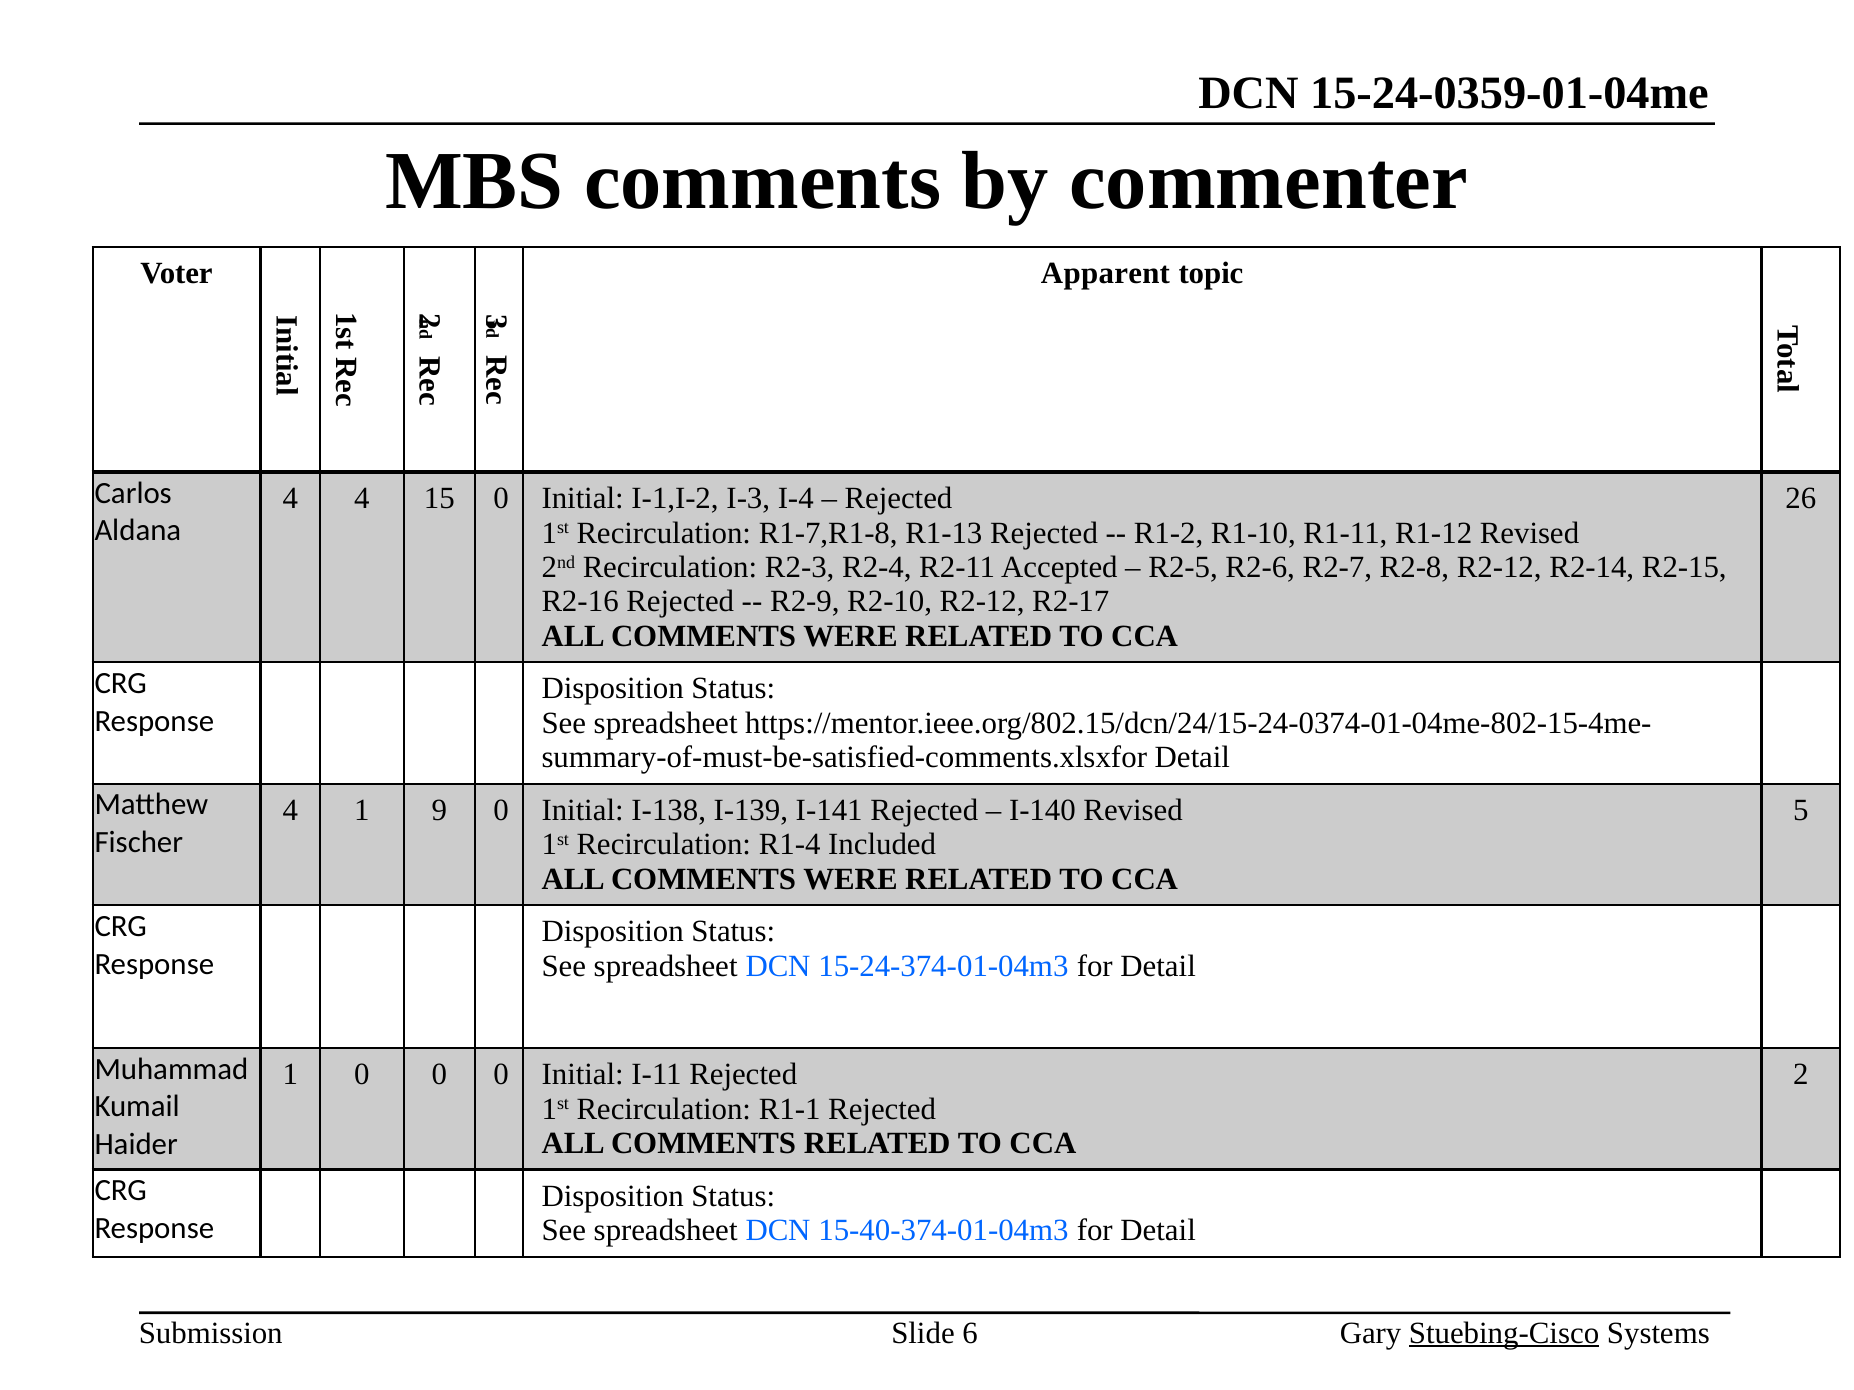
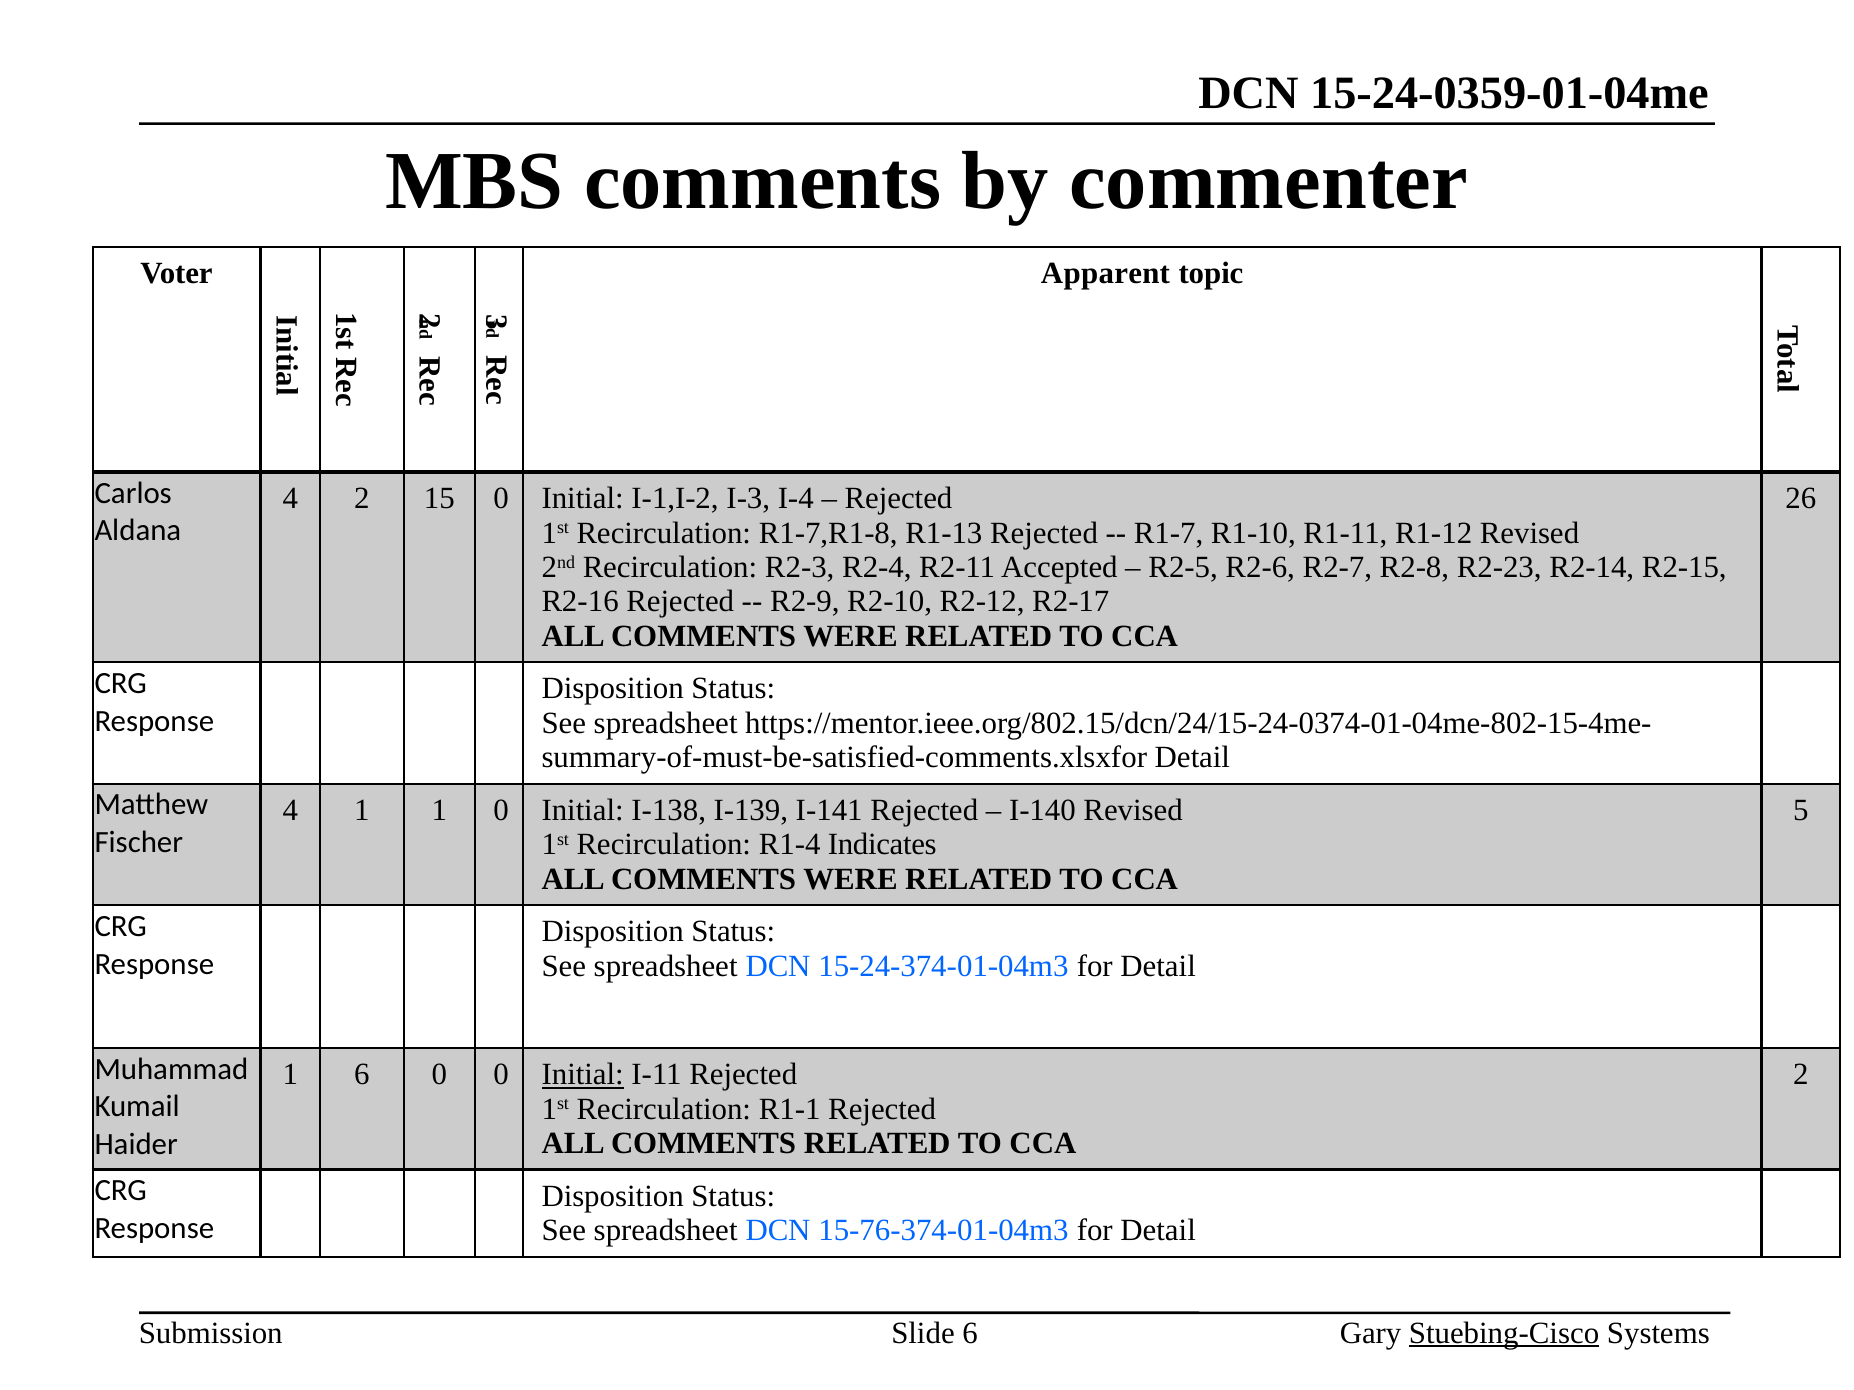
4 4: 4 -> 2
R1-2: R1-2 -> R1-7
R2-8 R2-12: R2-12 -> R2-23
1 9: 9 -> 1
Included: Included -> Indicates
1 0: 0 -> 6
Initial at (583, 1075) underline: none -> present
15-40-374-01-04m3: 15-40-374-01-04m3 -> 15-76-374-01-04m3
